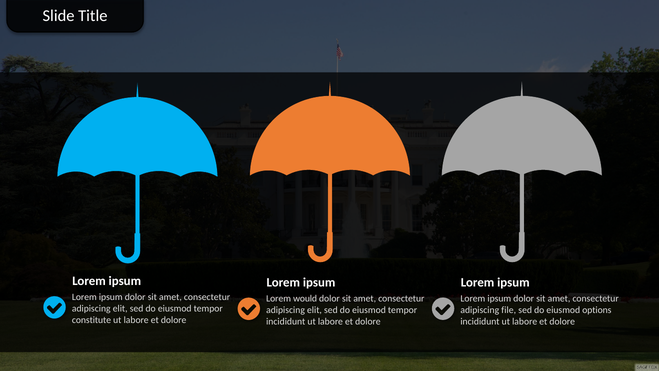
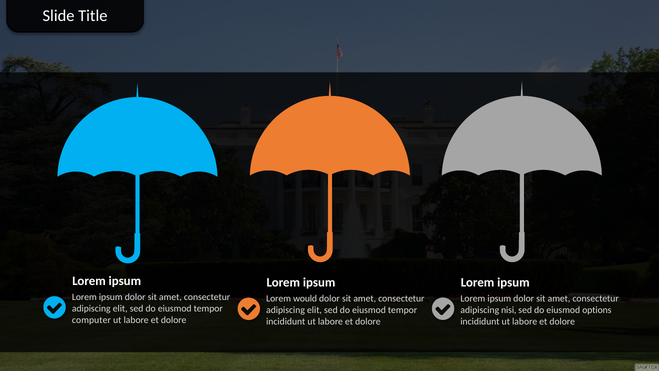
file: file -> nisi
constitute: constitute -> computer
